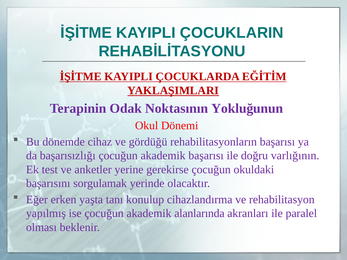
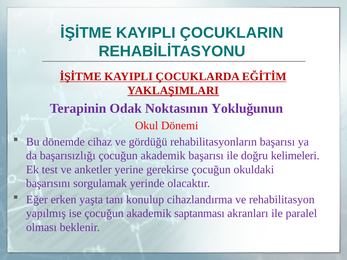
varlığının: varlığının -> kelimeleri
alanlarında: alanlarında -> saptanması
